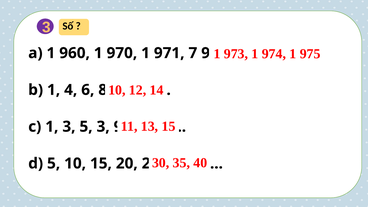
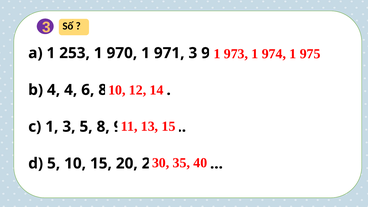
960: 960 -> 253
971 7: 7 -> 3
b 1: 1 -> 4
5 3: 3 -> 8
